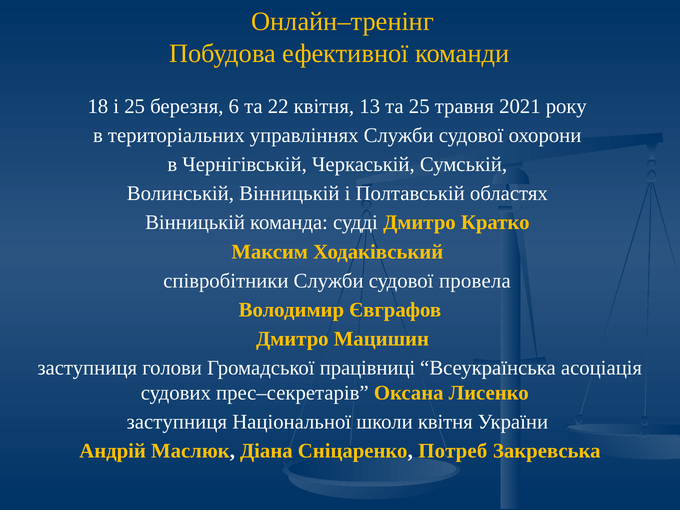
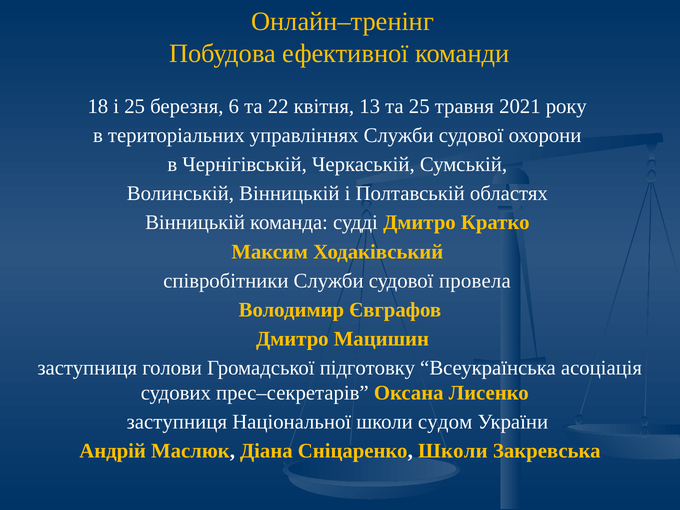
працівниці: працівниці -> підготовку
школи квітня: квітня -> судом
Сніцаренко Потреб: Потреб -> Школи
